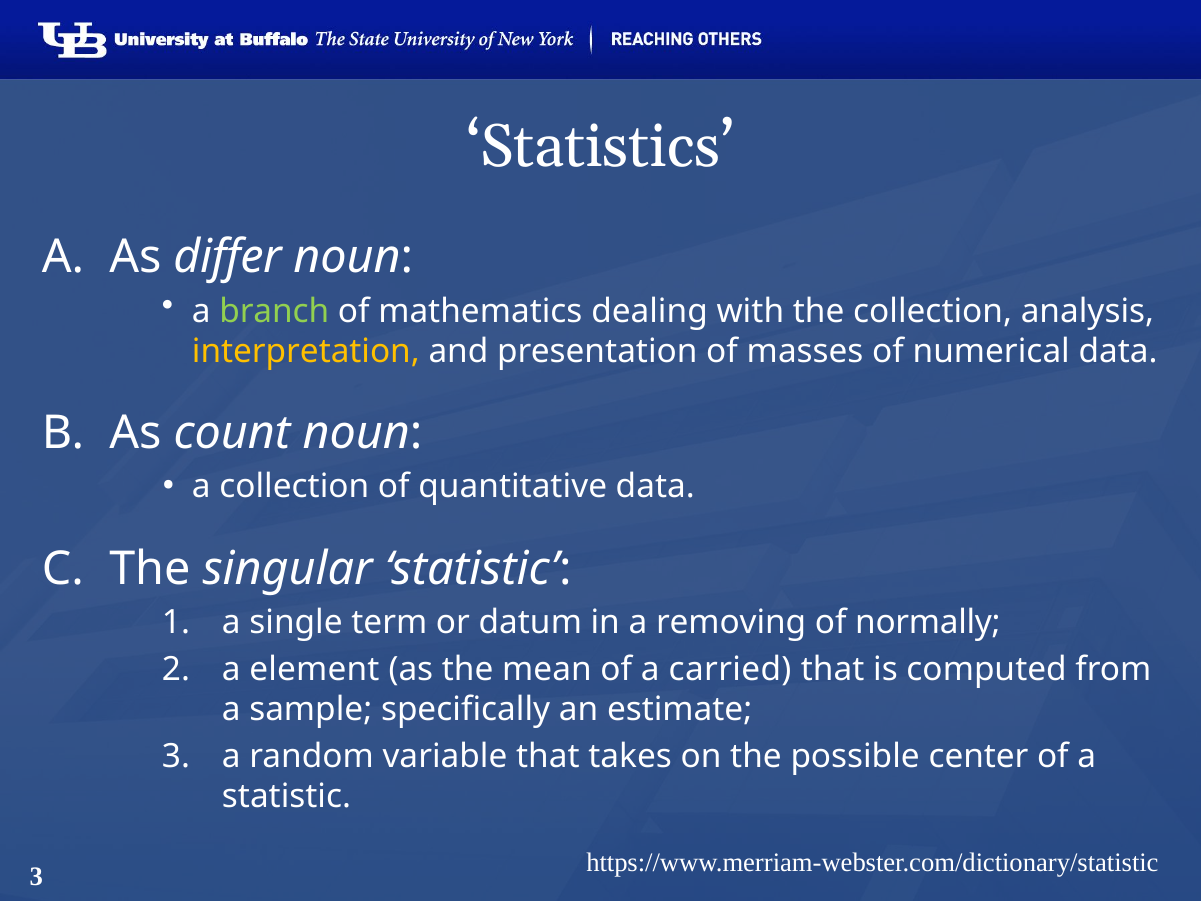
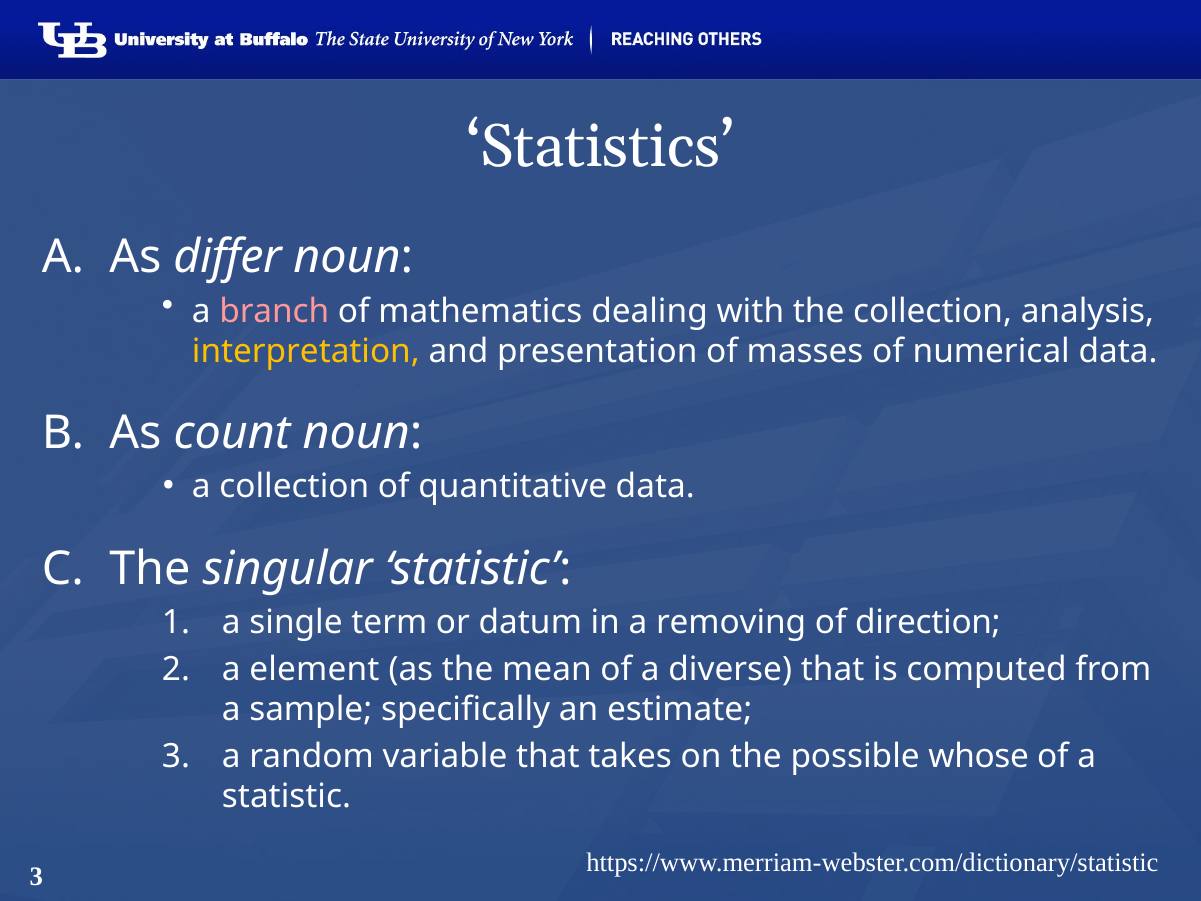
branch colour: light green -> pink
normally: normally -> direction
carried: carried -> diverse
center: center -> whose
